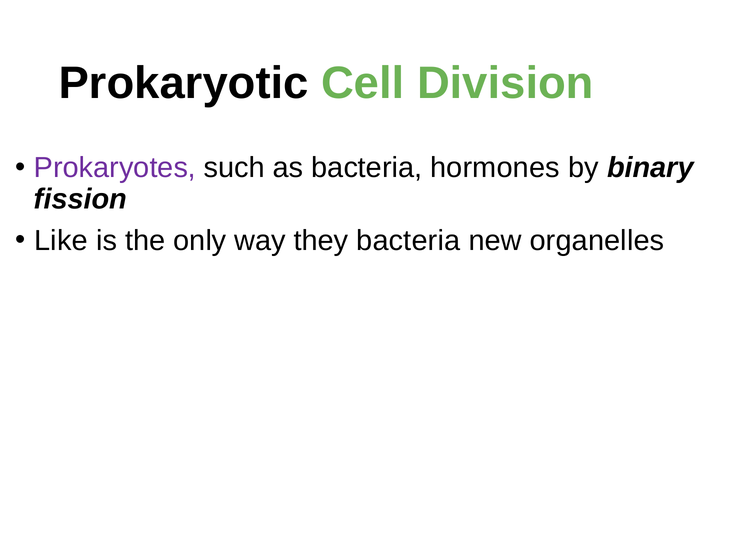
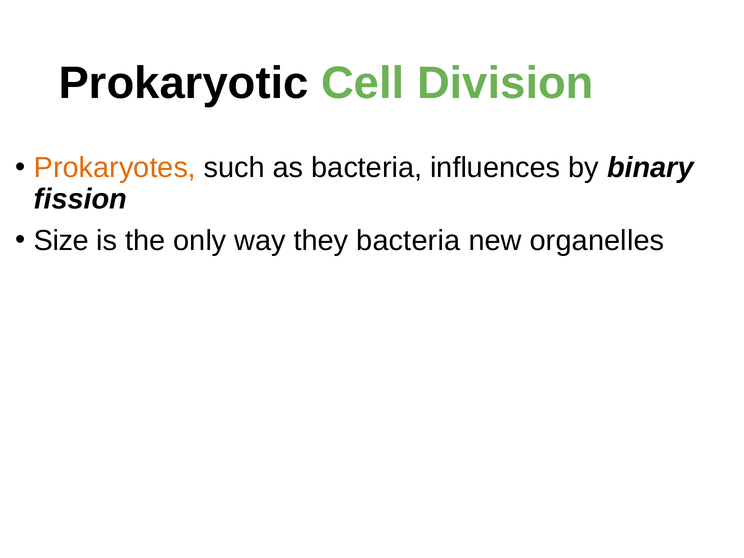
Prokaryotes colour: purple -> orange
hormones: hormones -> influences
Like: Like -> Size
